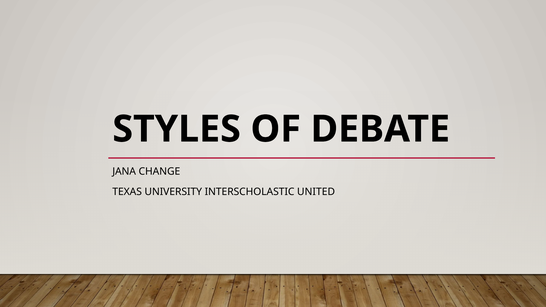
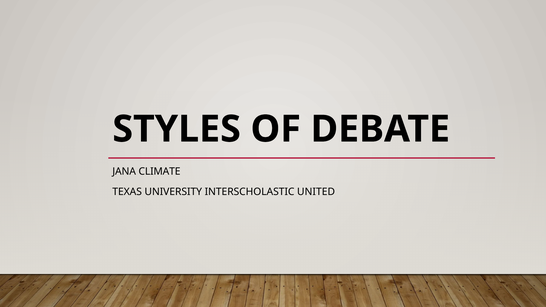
CHANGE: CHANGE -> CLIMATE
